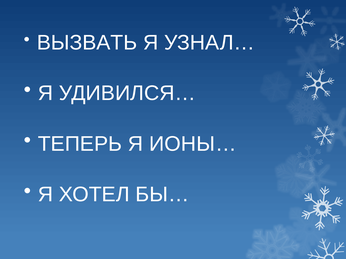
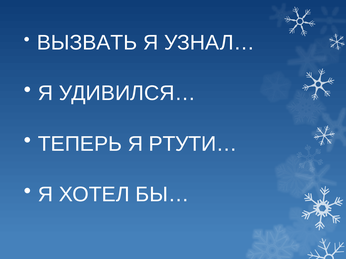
ИОНЫ…: ИОНЫ… -> РТУТИ…
